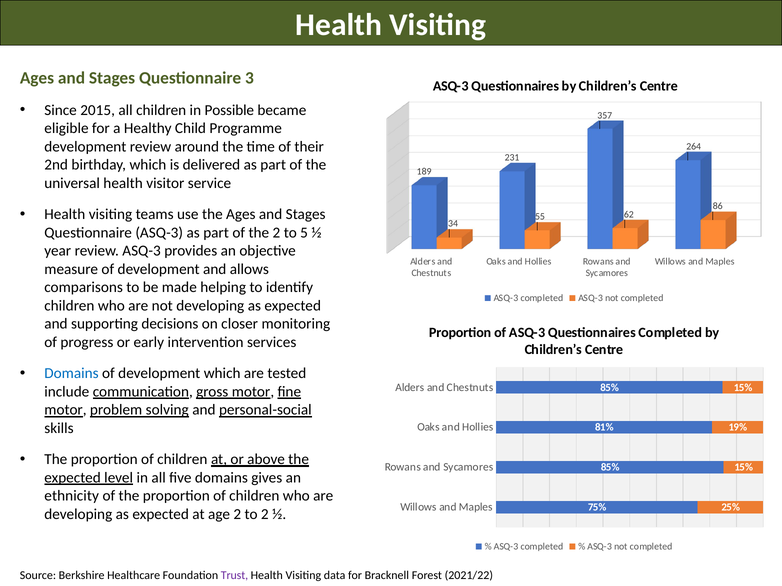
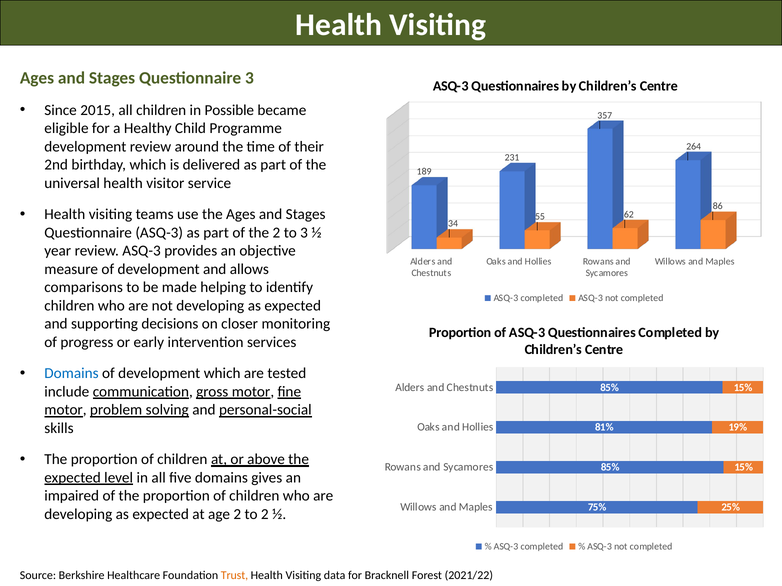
to 5: 5 -> 3
ethnicity: ethnicity -> impaired
Trust colour: purple -> orange
